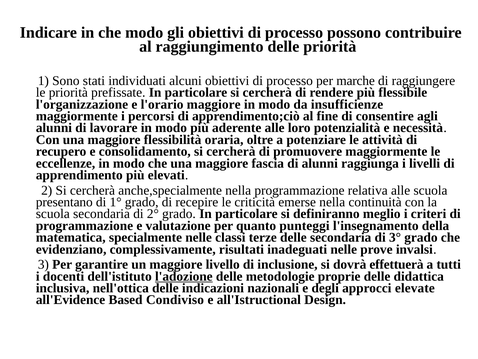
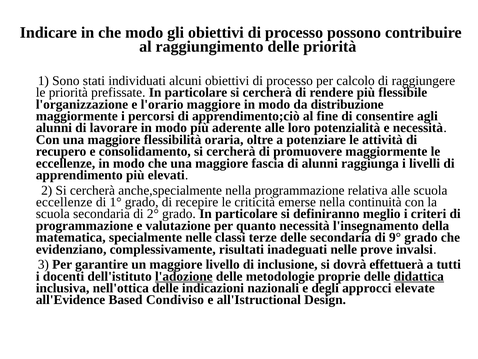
marche: marche -> calcolo
insufficienze: insufficienze -> distribuzione
presentano at (64, 202): presentano -> eccellenze
quanto punteggi: punteggi -> necessità
3°: 3° -> 9°
didattica underline: none -> present
